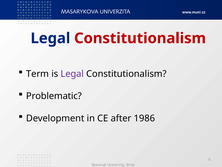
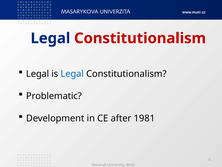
Term at (38, 74): Term -> Legal
Legal at (72, 74) colour: purple -> blue
1986: 1986 -> 1981
